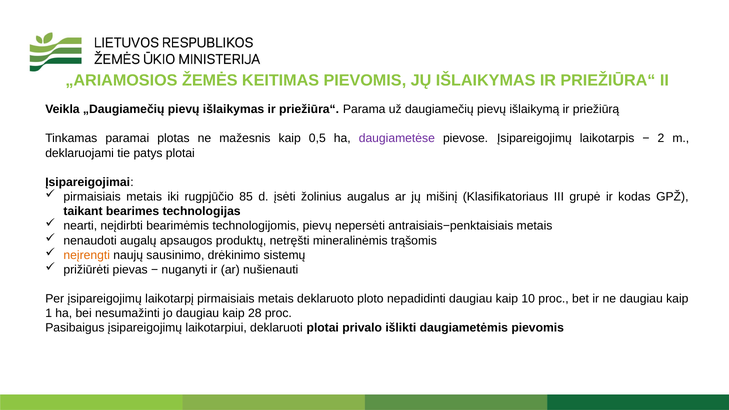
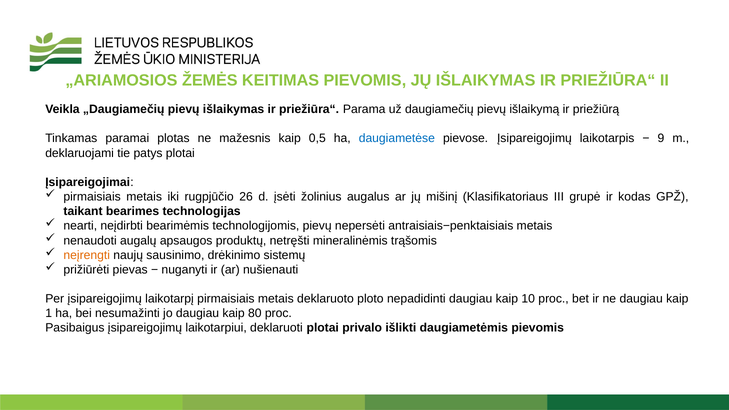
daugiametėse colour: purple -> blue
2: 2 -> 9
85: 85 -> 26
28: 28 -> 80
